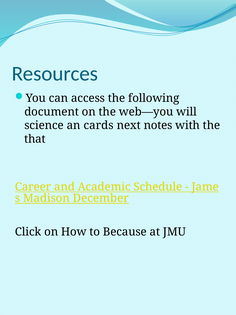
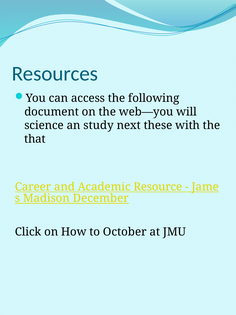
cards: cards -> study
notes: notes -> these
Schedule: Schedule -> Resource
Because: Because -> October
